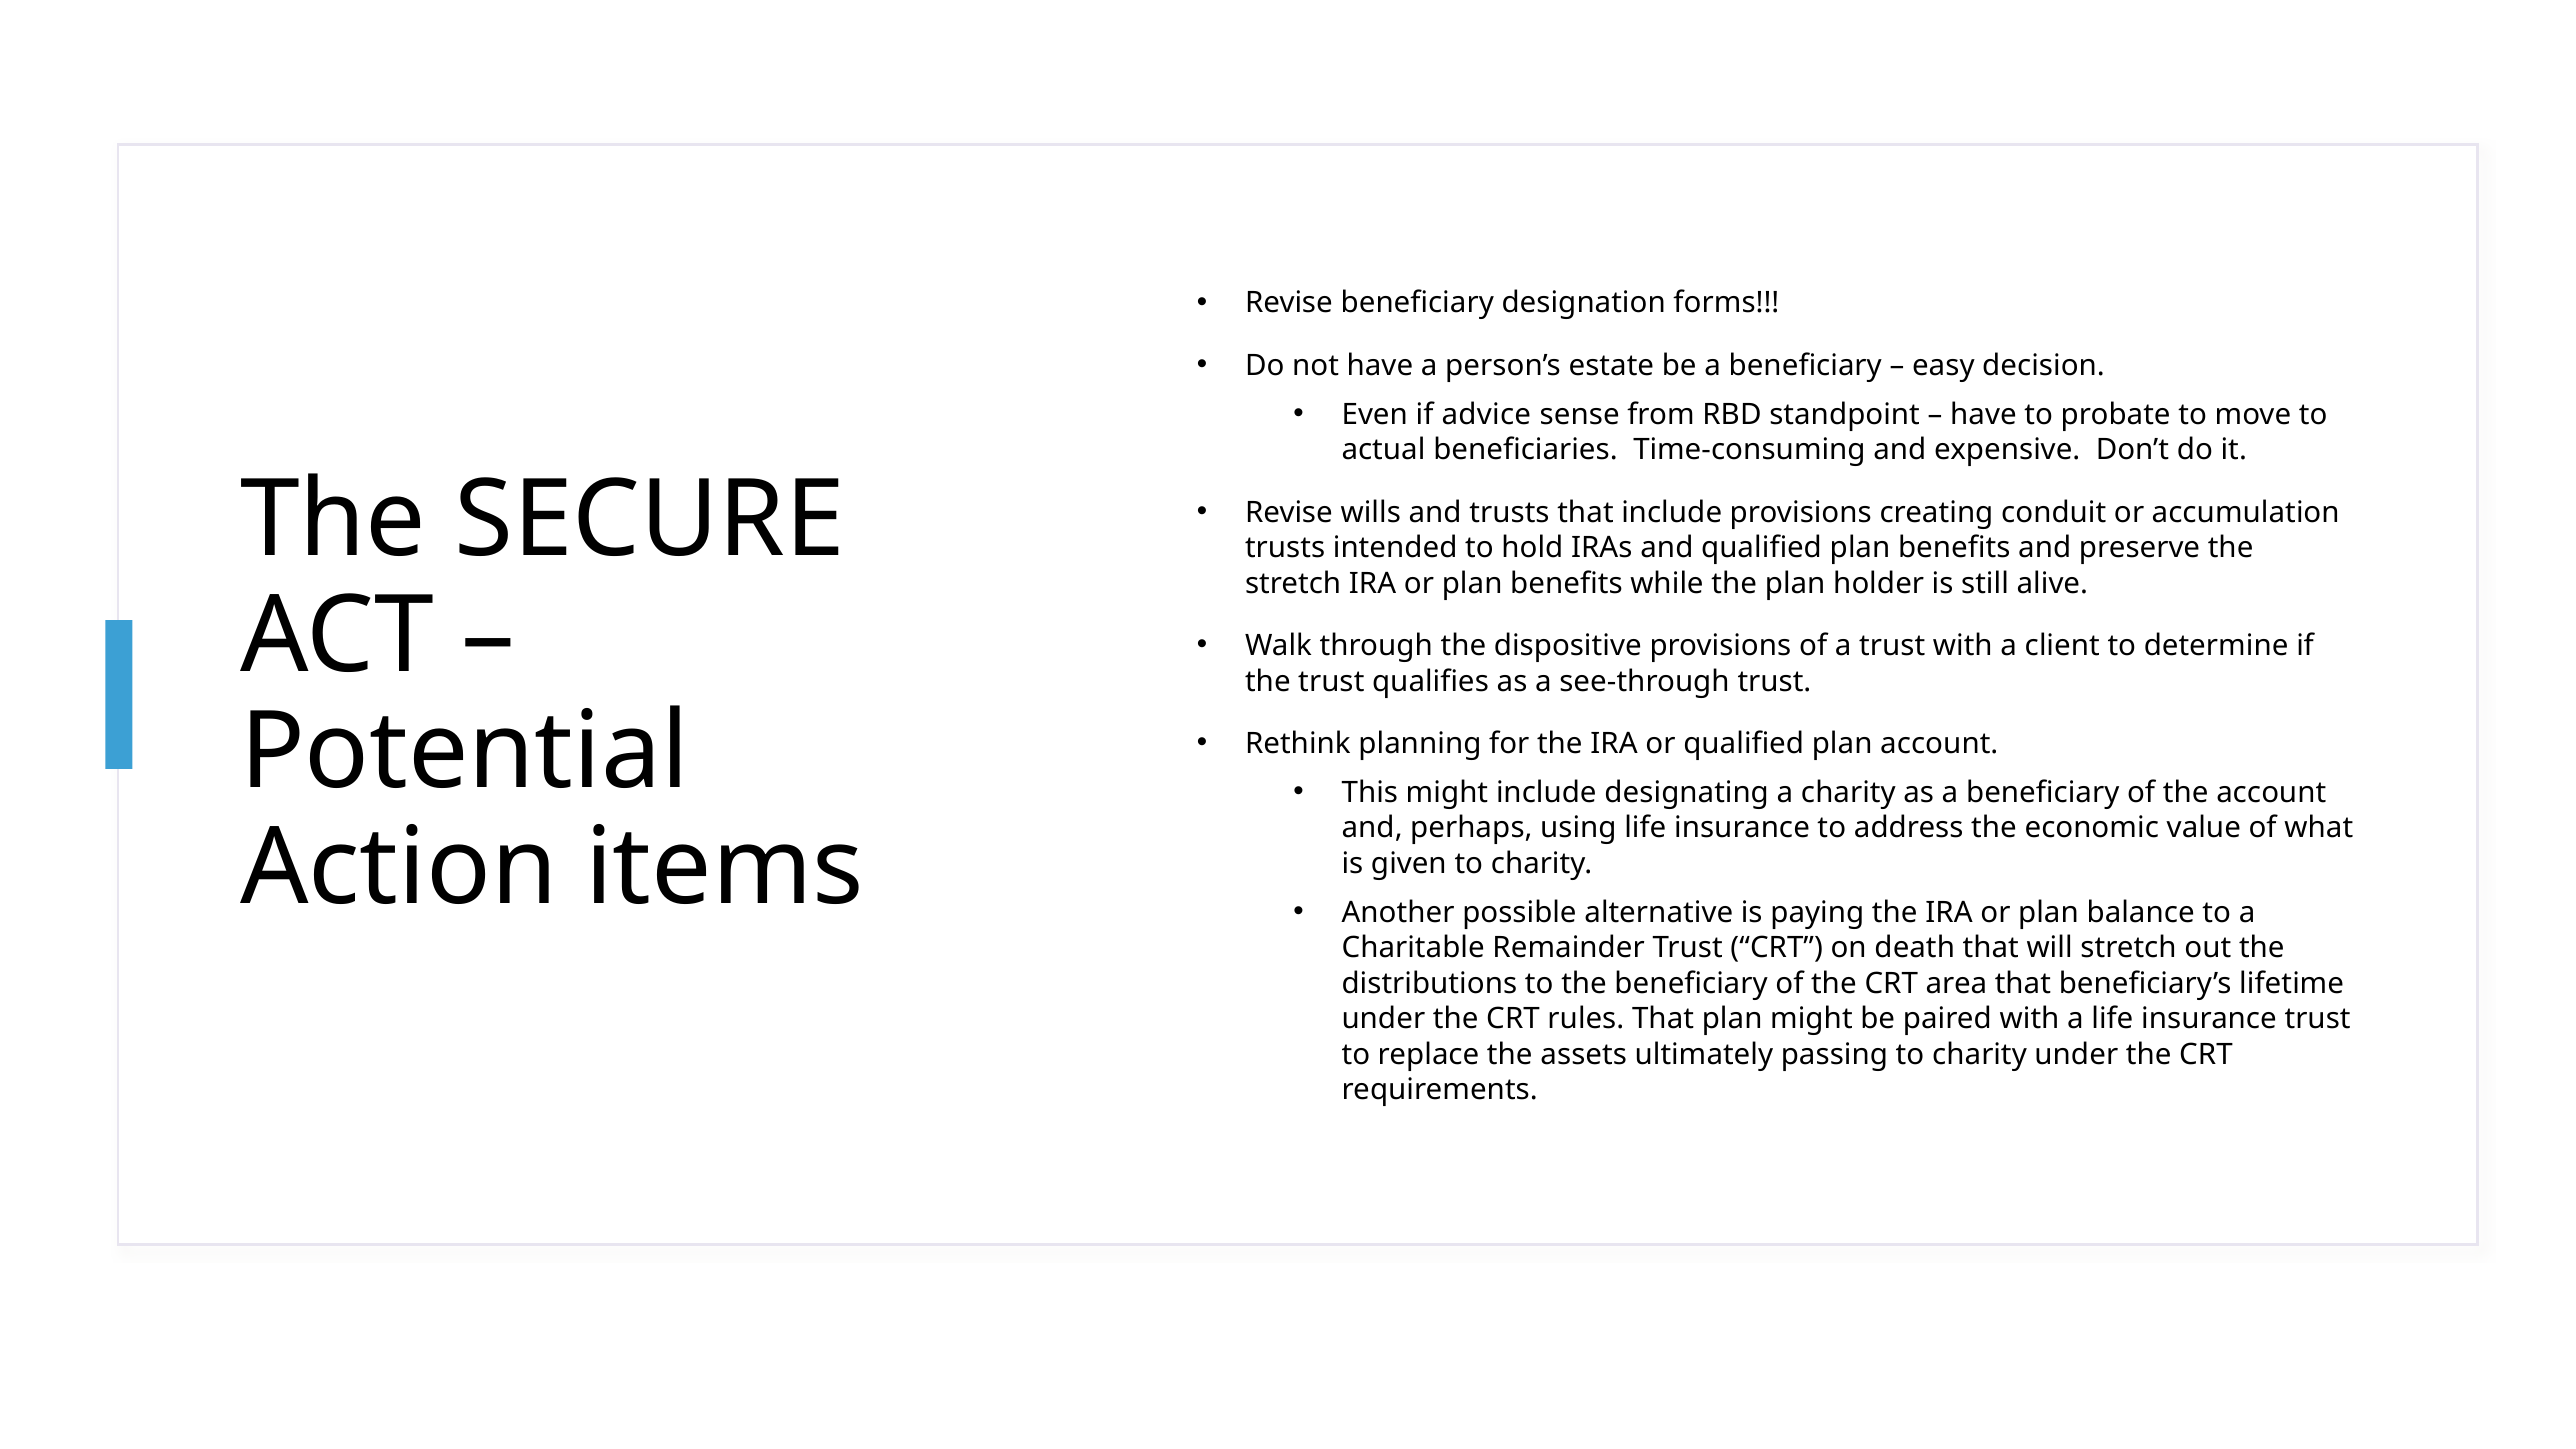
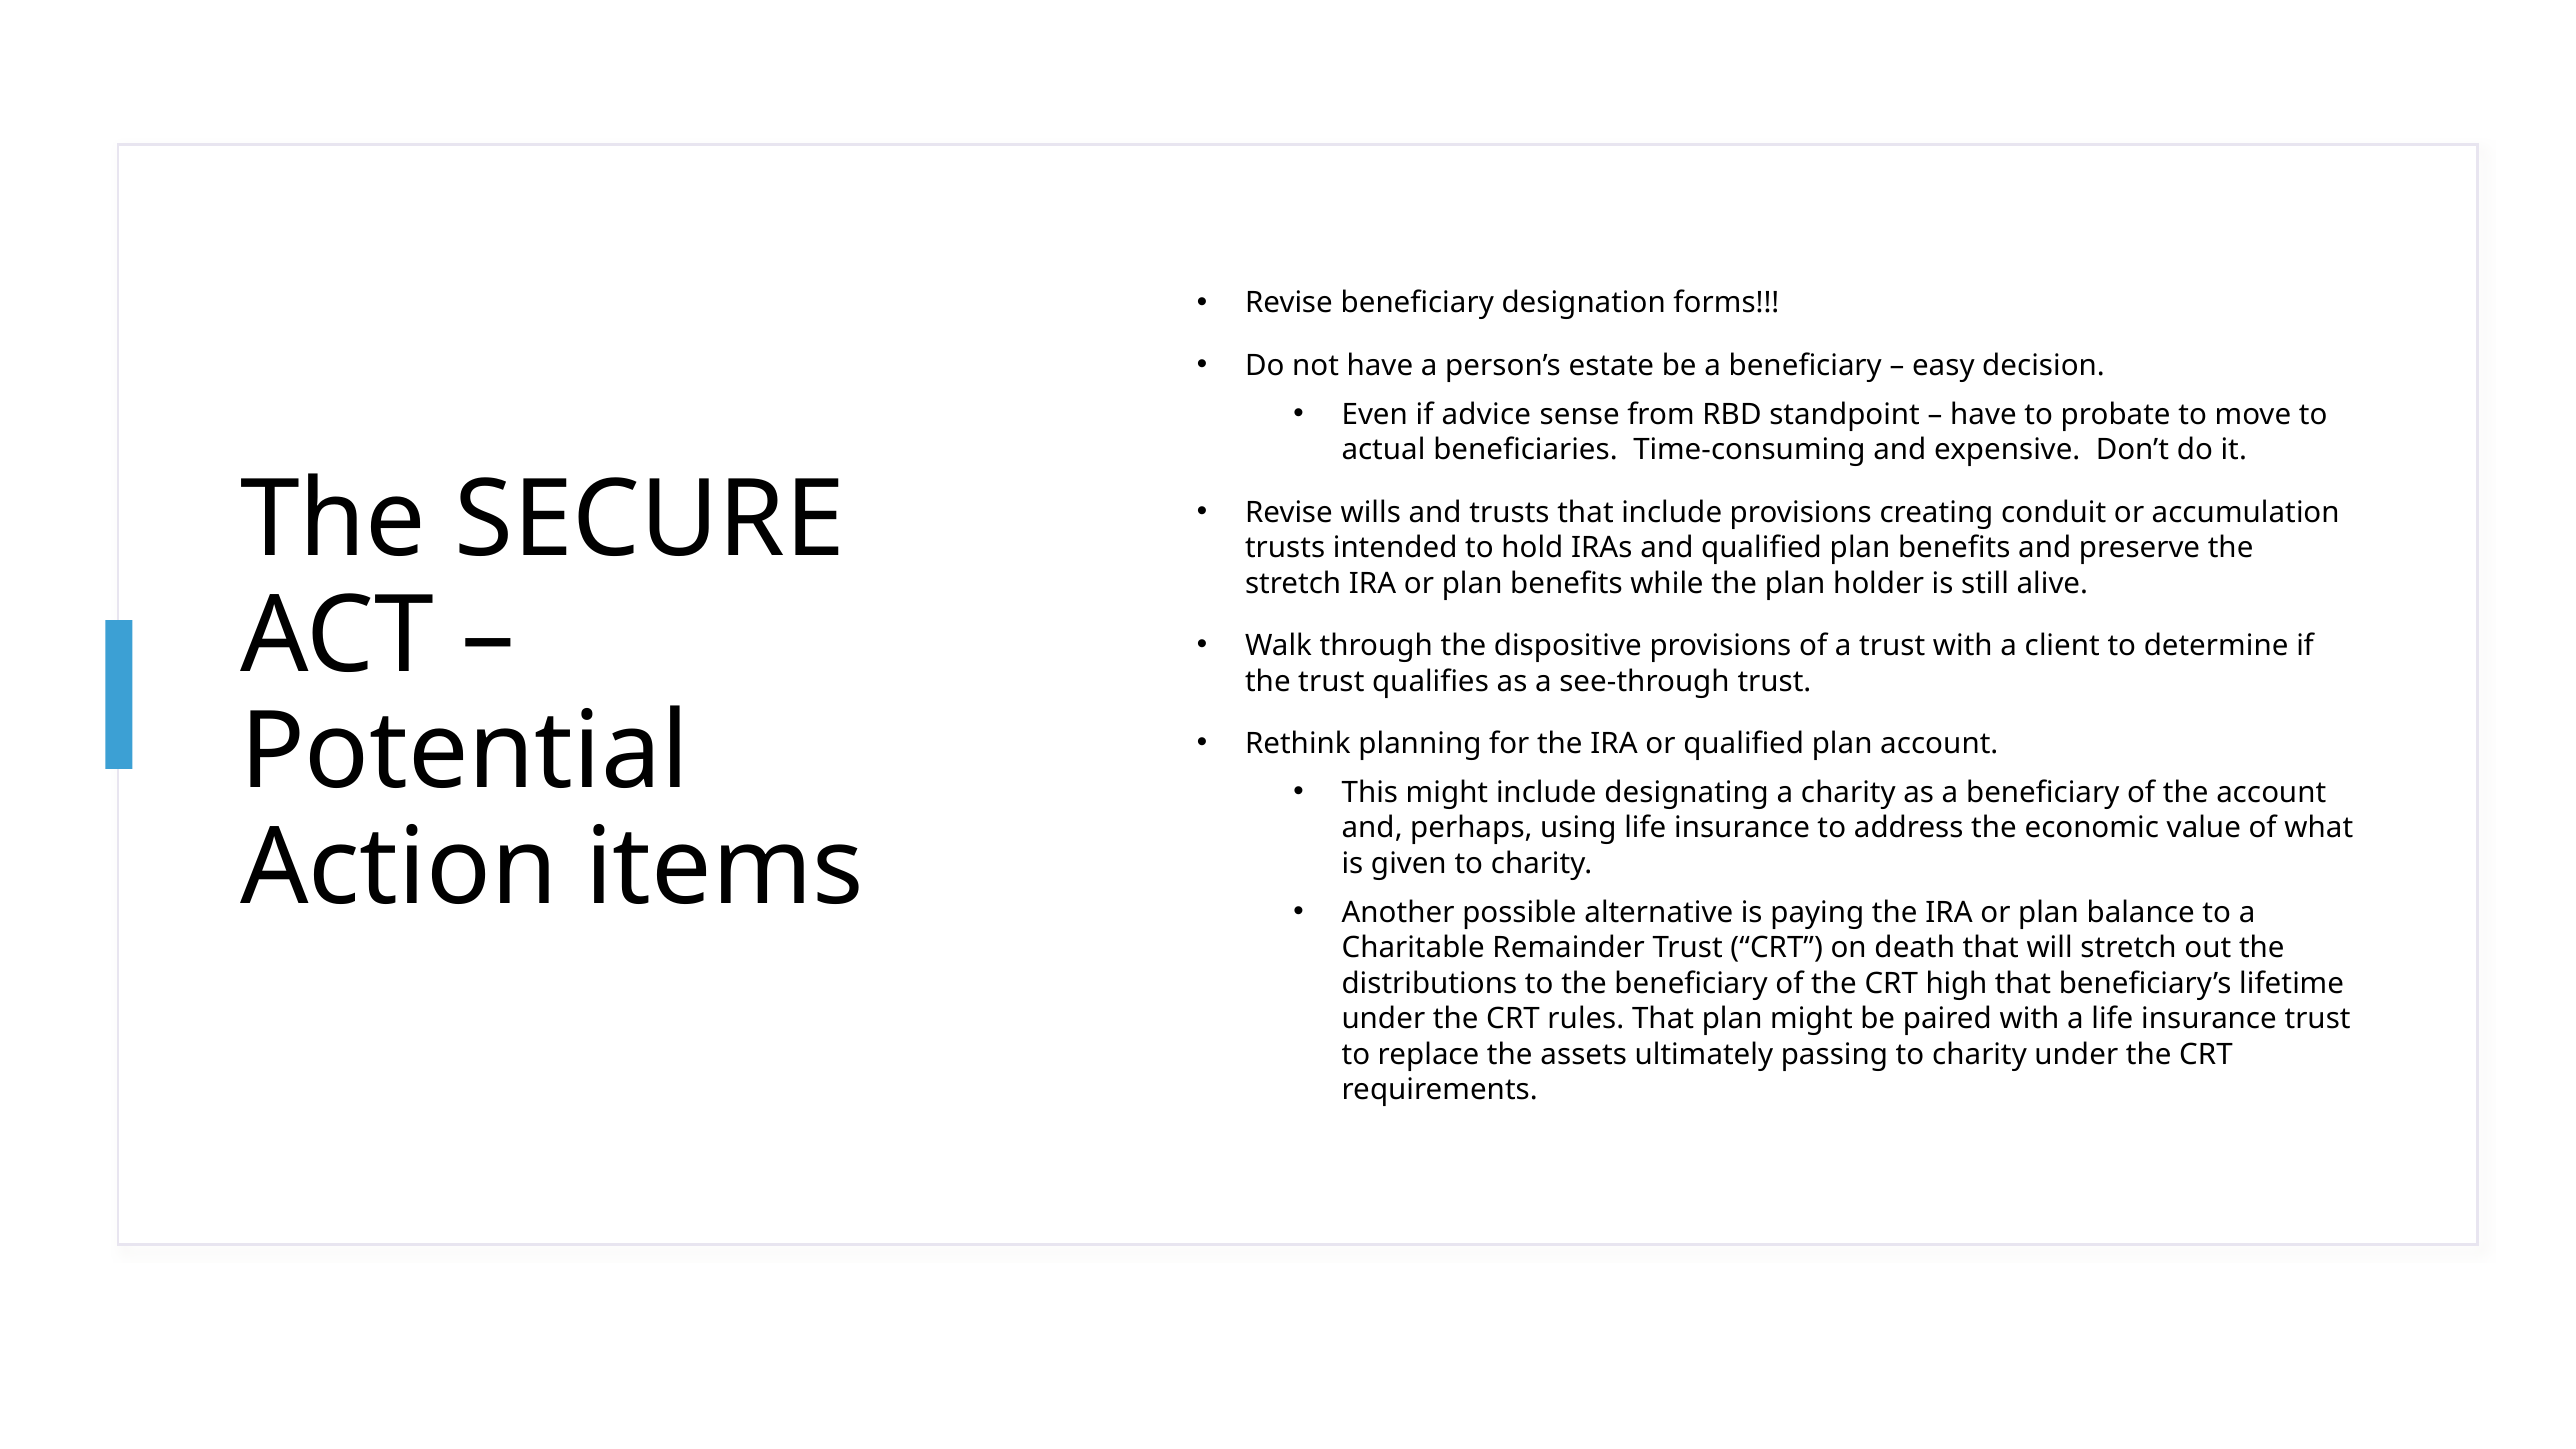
area: area -> high
